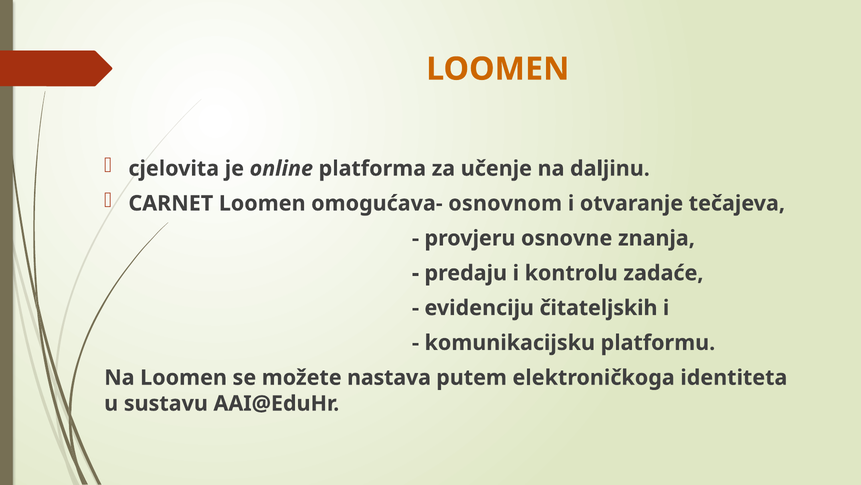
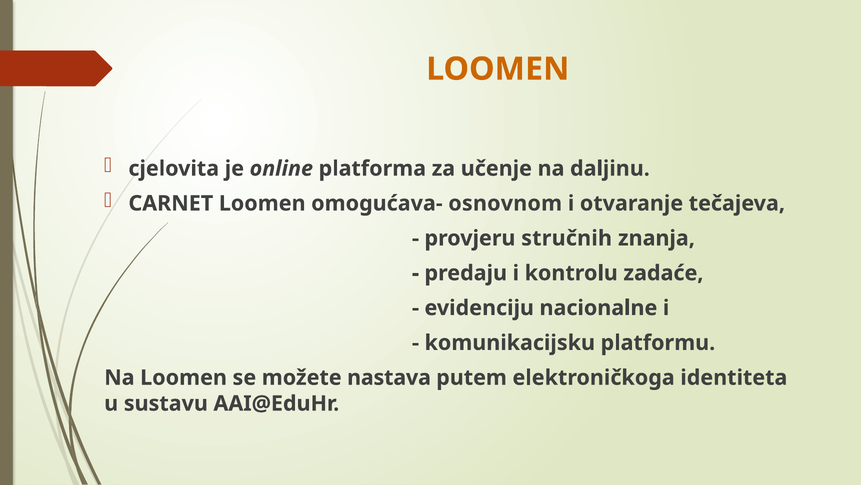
osnovne: osnovne -> stručnih
čitateljskih: čitateljskih -> nacionalne
